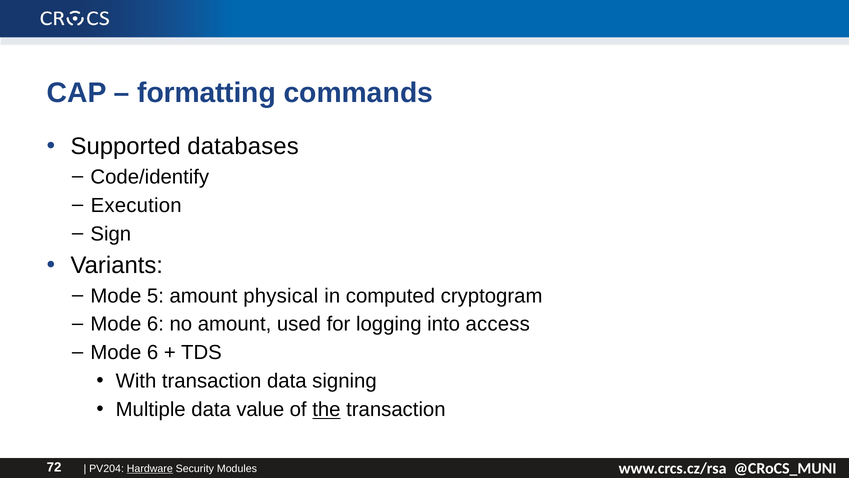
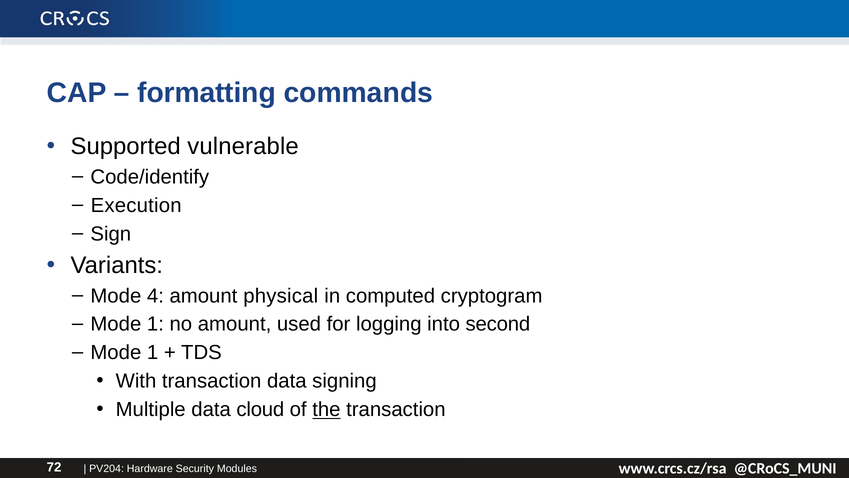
databases: databases -> vulnerable
5: 5 -> 4
6 at (155, 324): 6 -> 1
access: access -> second
6 at (153, 352): 6 -> 1
value: value -> cloud
Hardware underline: present -> none
